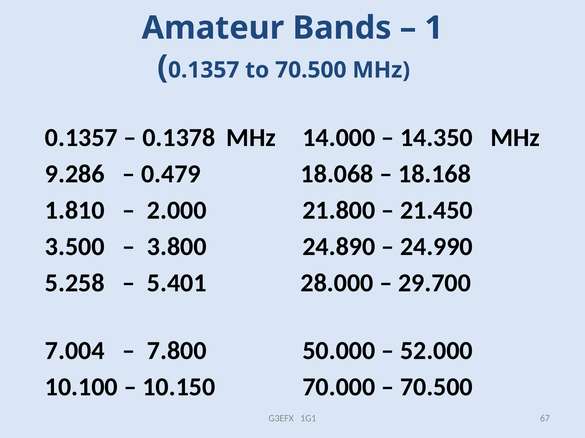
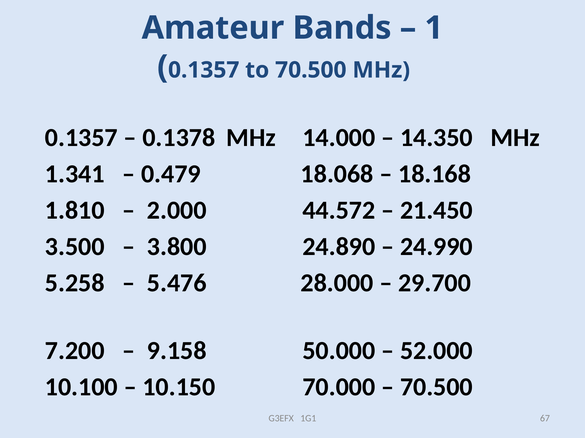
9.286: 9.286 -> 1.341
21.800: 21.800 -> 44.572
5.401: 5.401 -> 5.476
7.004: 7.004 -> 7.200
7.800: 7.800 -> 9.158
